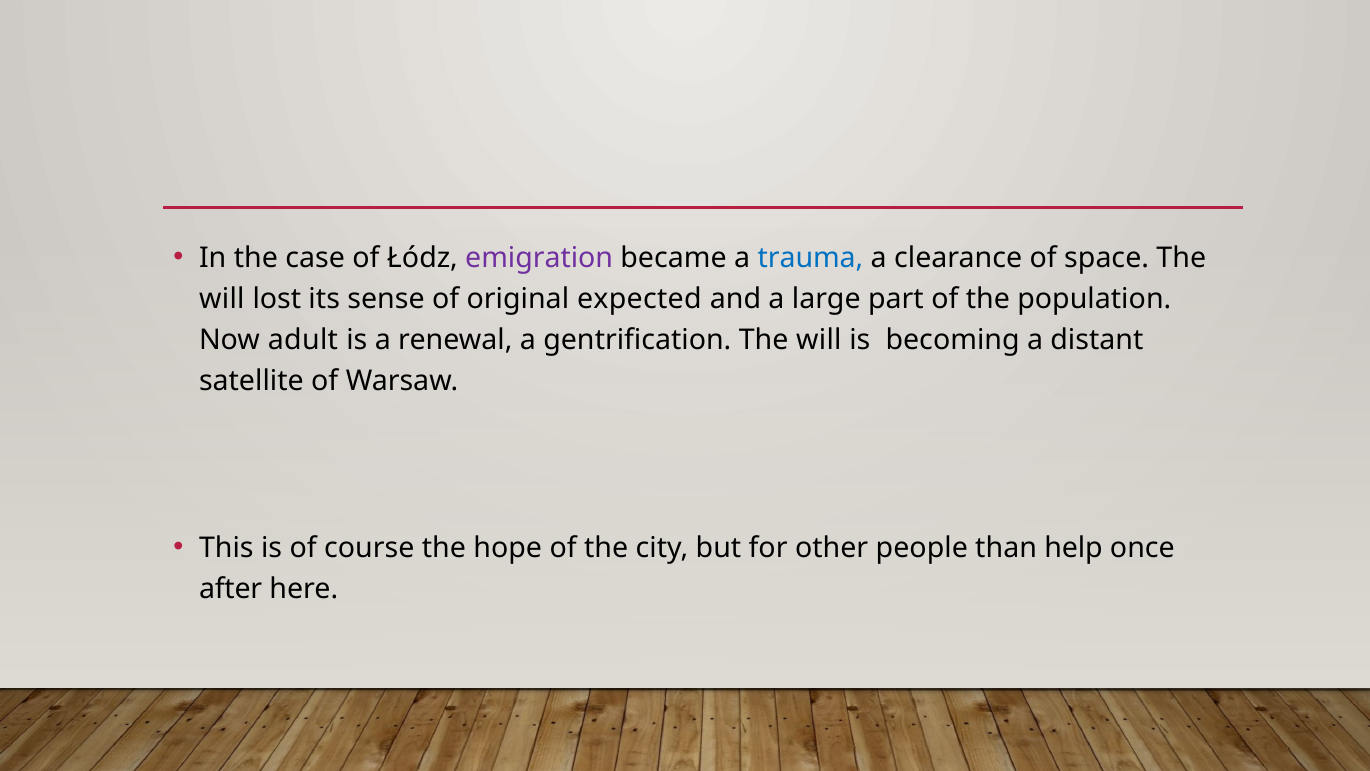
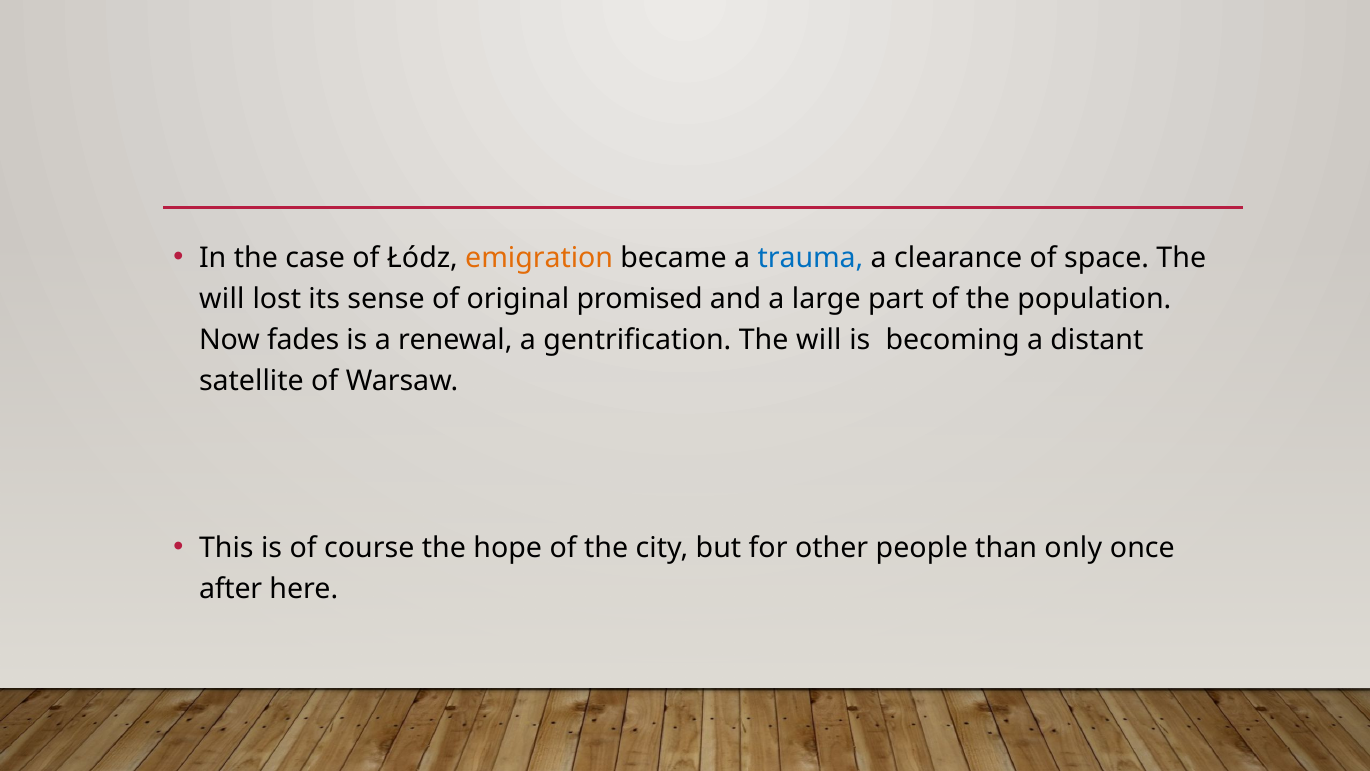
emigration colour: purple -> orange
expected: expected -> promised
adult: adult -> fades
help: help -> only
